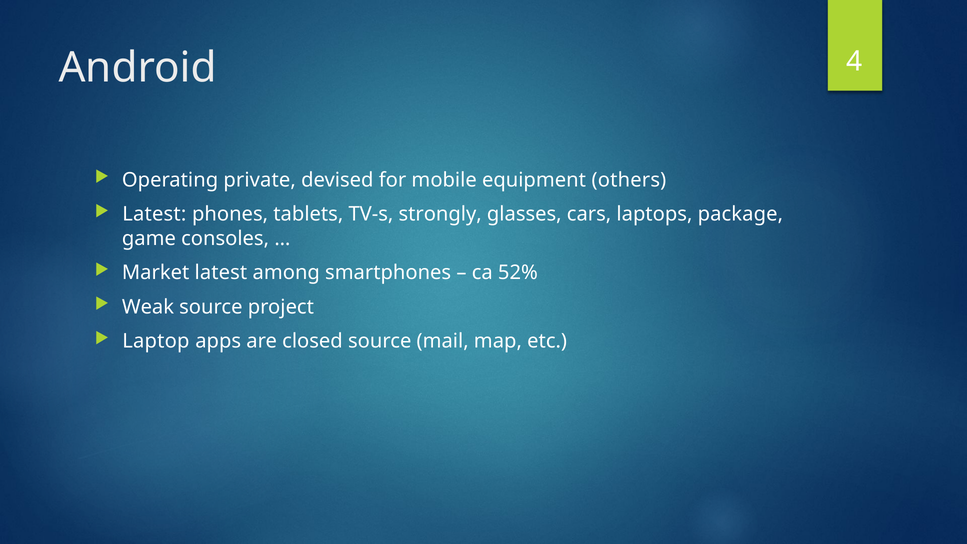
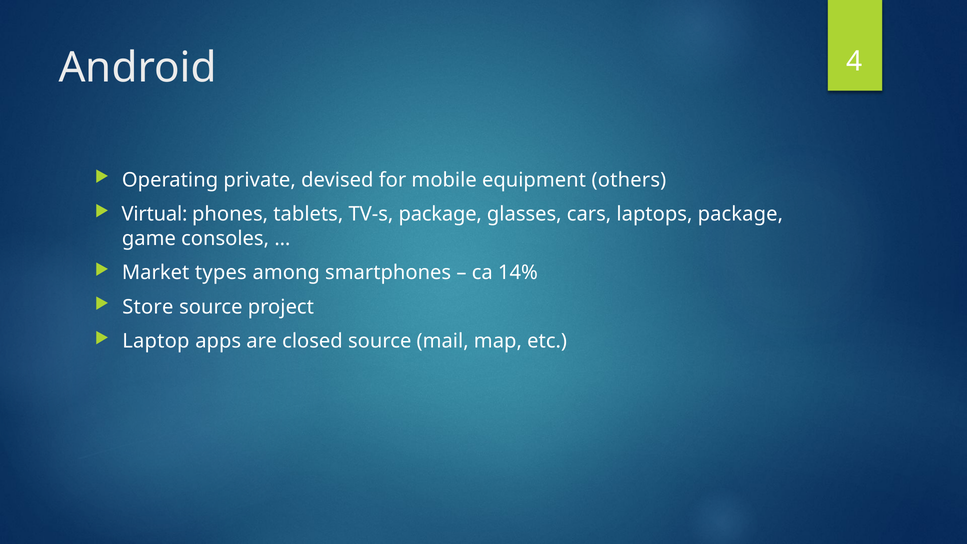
Latest at (154, 214): Latest -> Virtual
TV-s strongly: strongly -> package
Market latest: latest -> types
52%: 52% -> 14%
Weak: Weak -> Store
